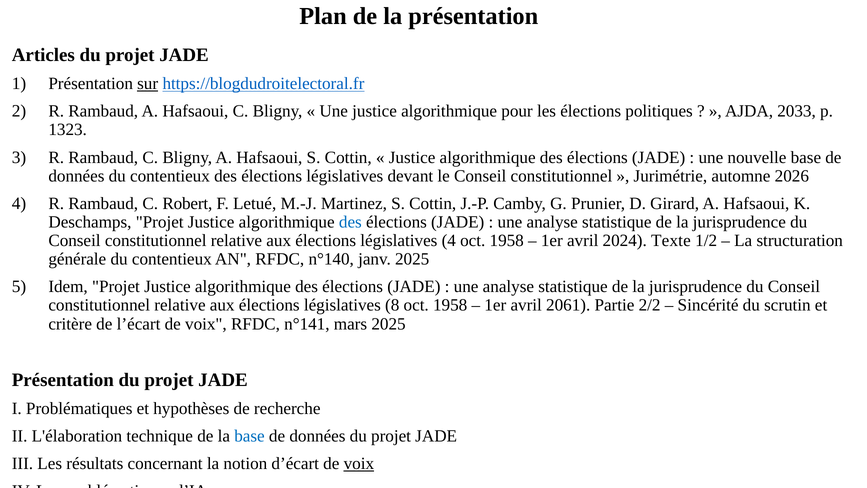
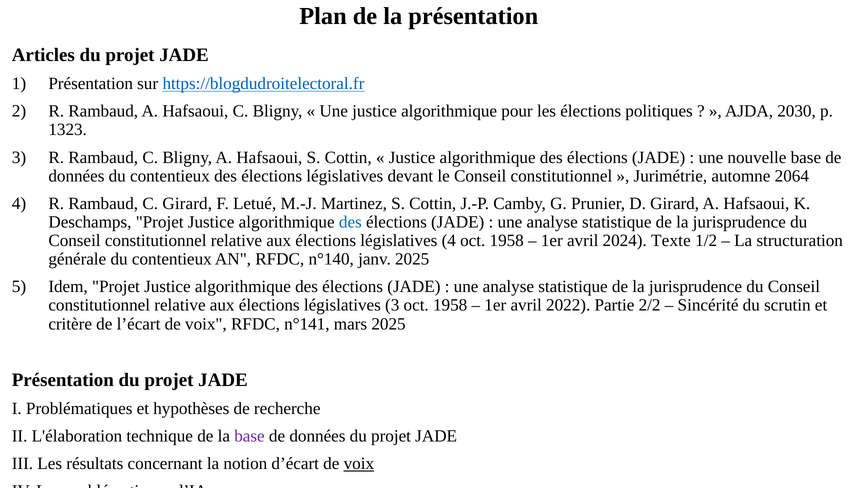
sur underline: present -> none
2033: 2033 -> 2030
2026: 2026 -> 2064
C Robert: Robert -> Girard
législatives 8: 8 -> 3
2061: 2061 -> 2022
base at (249, 436) colour: blue -> purple
